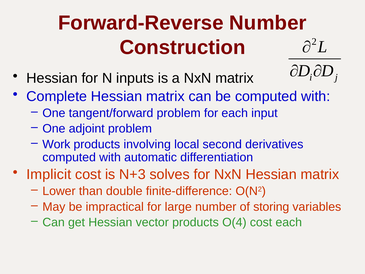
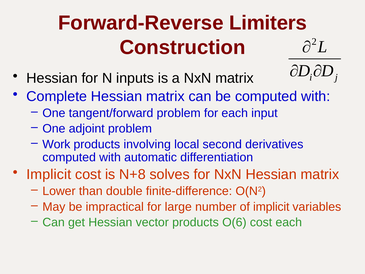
Forward-Reverse Number: Number -> Limiters
N+3: N+3 -> N+8
of storing: storing -> implicit
O(4: O(4 -> O(6
